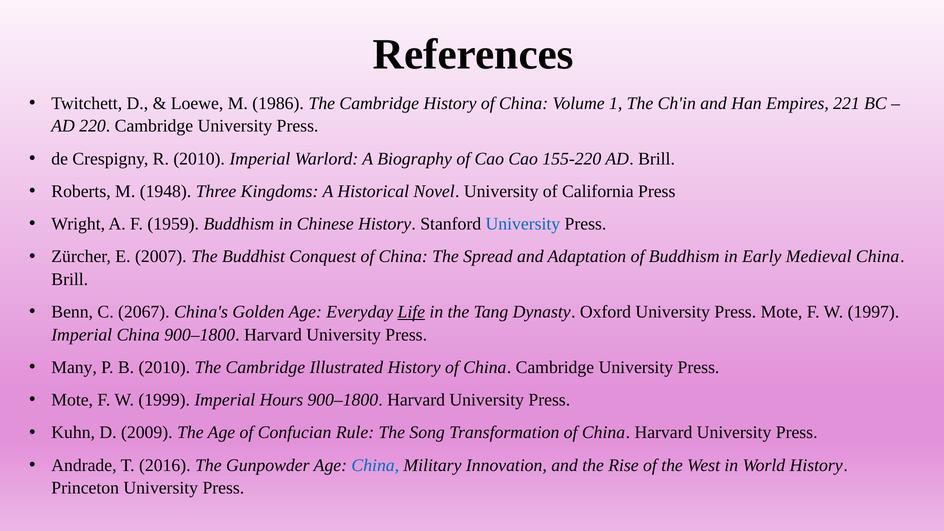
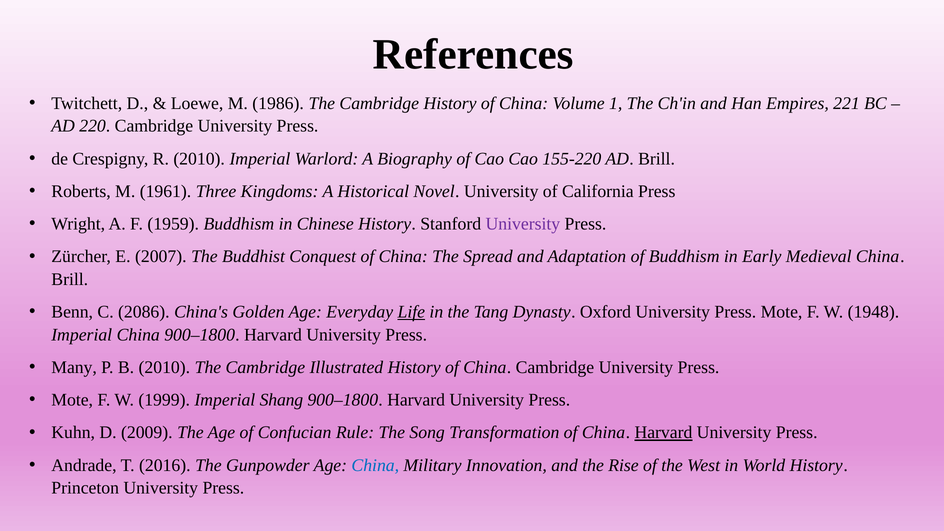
1948: 1948 -> 1961
University at (523, 224) colour: blue -> purple
2067: 2067 -> 2086
1997: 1997 -> 1948
Hours: Hours -> Shang
Harvard at (663, 433) underline: none -> present
